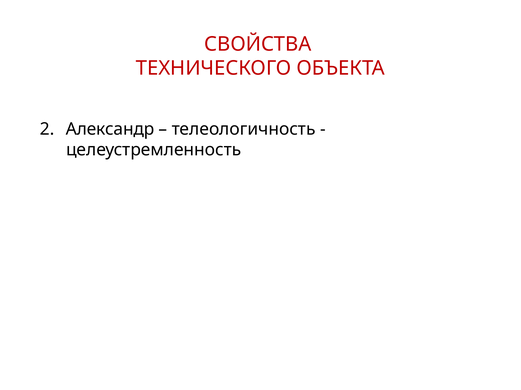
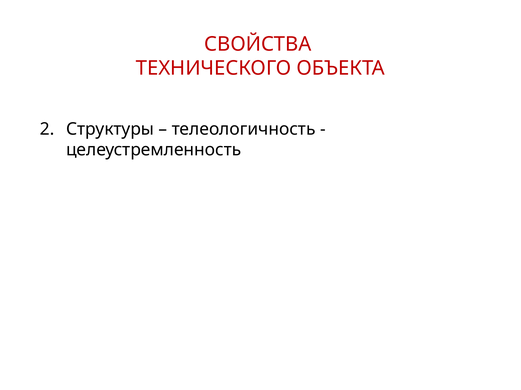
Александр: Александр -> Структуры
